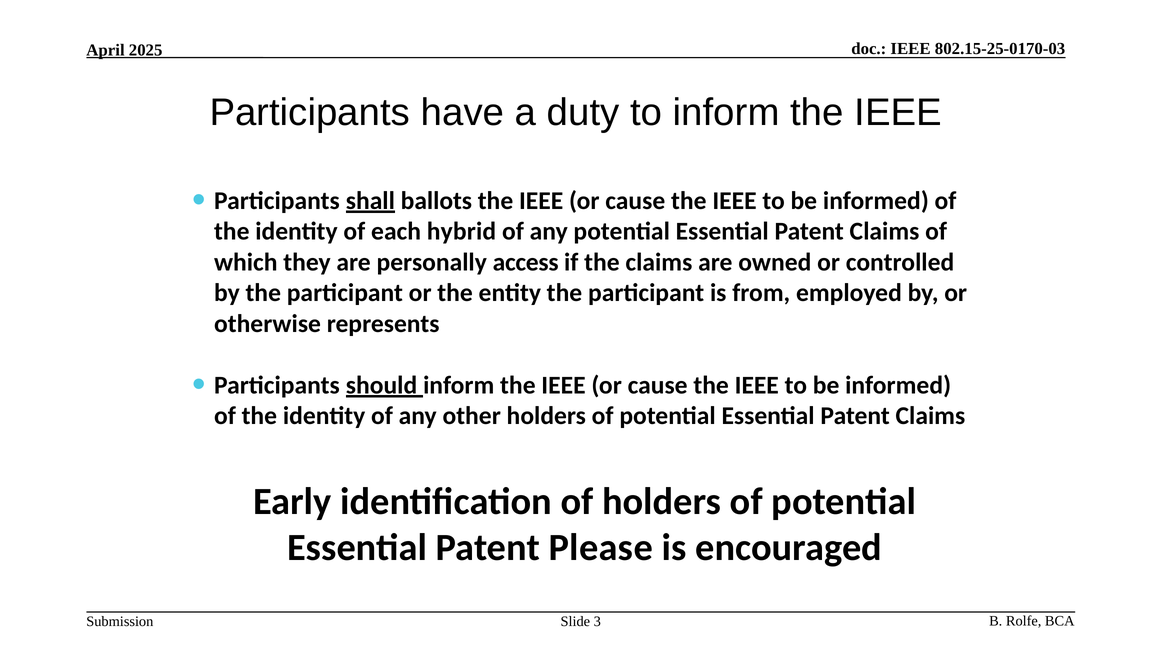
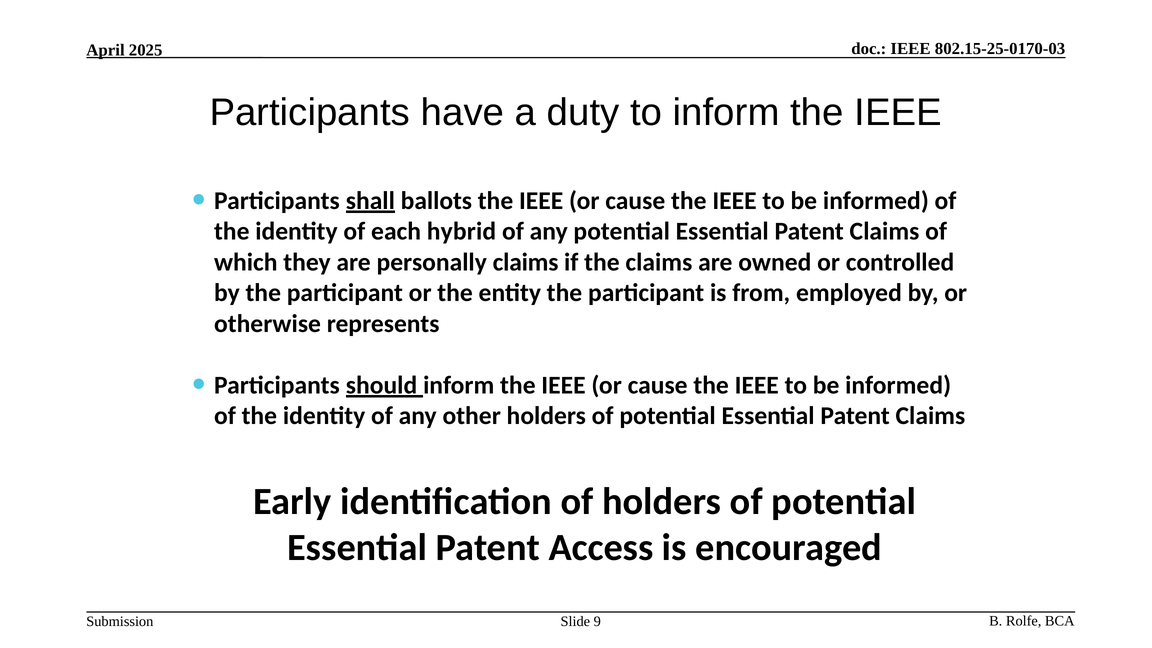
personally access: access -> claims
Please: Please -> Access
3: 3 -> 9
